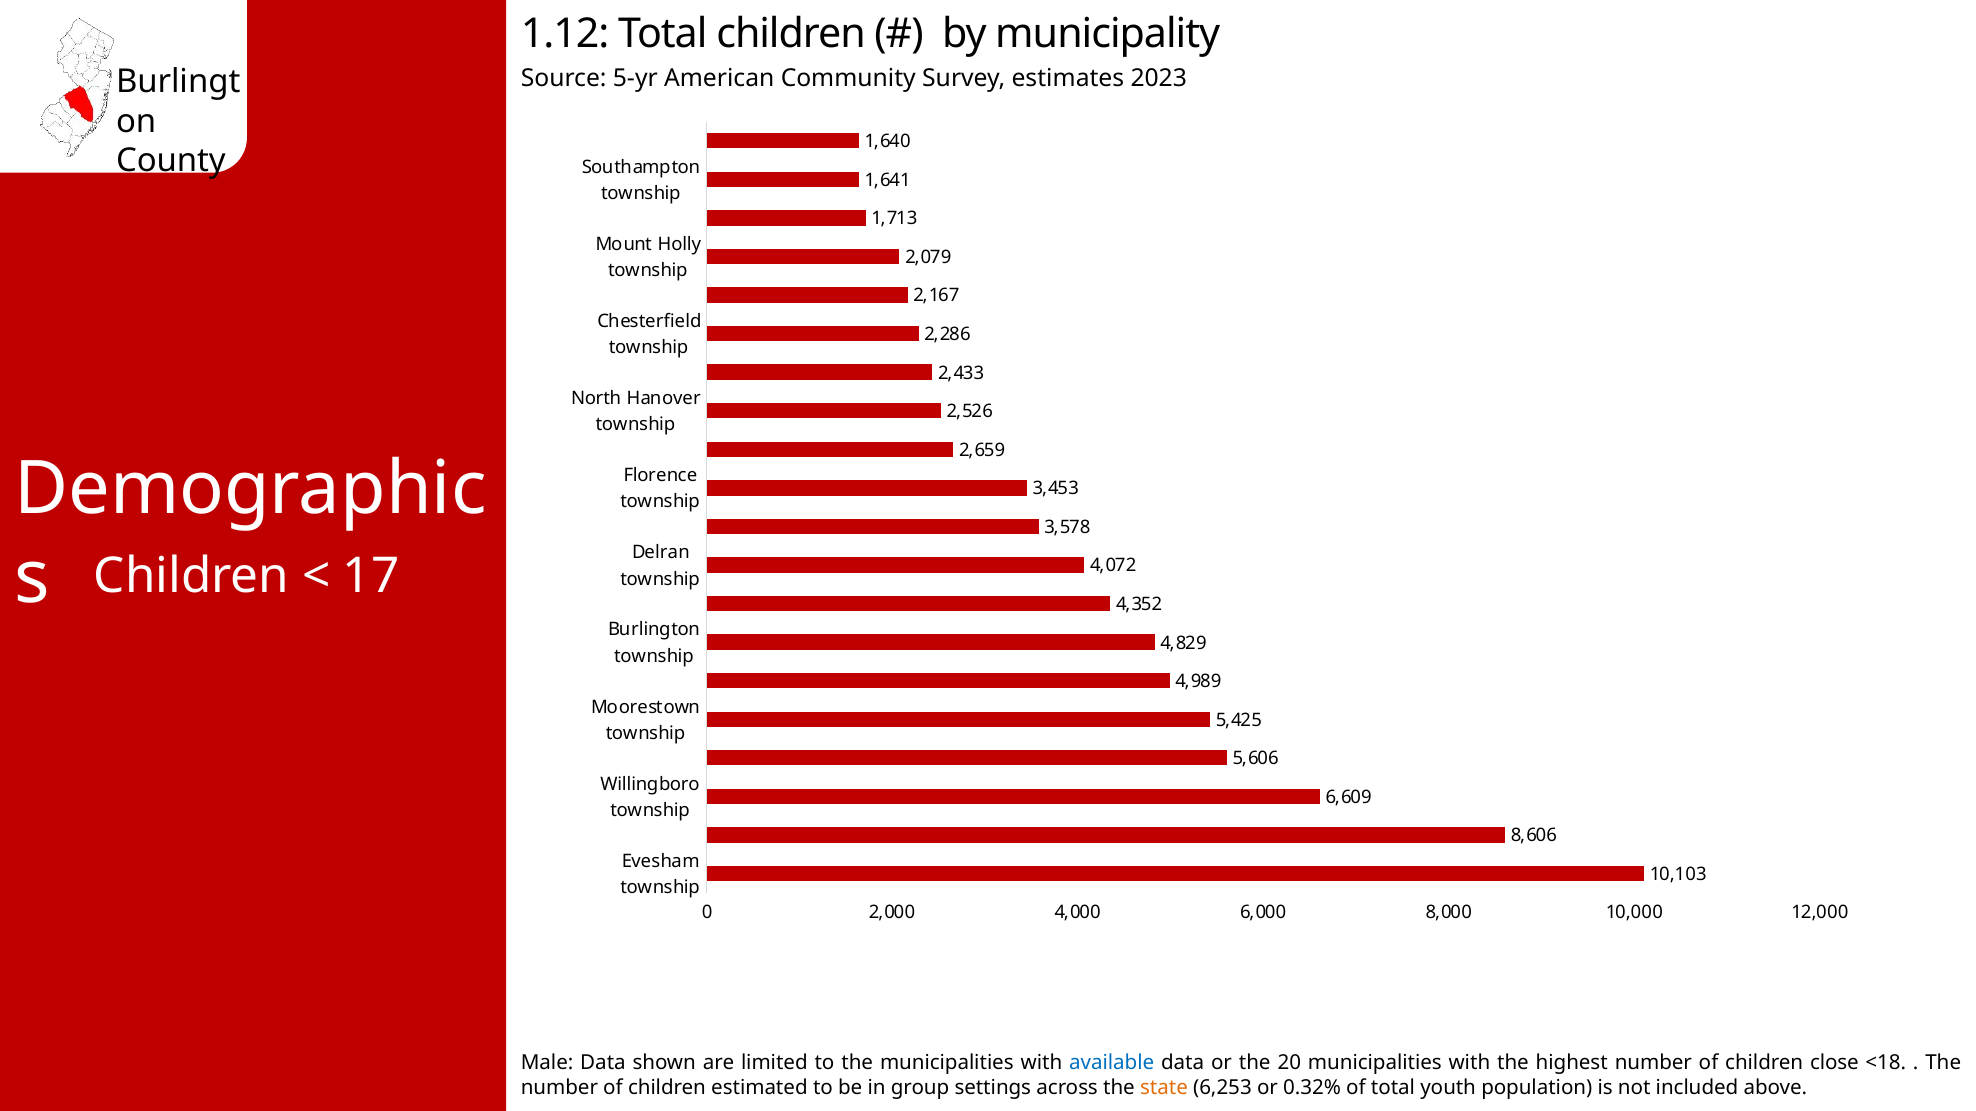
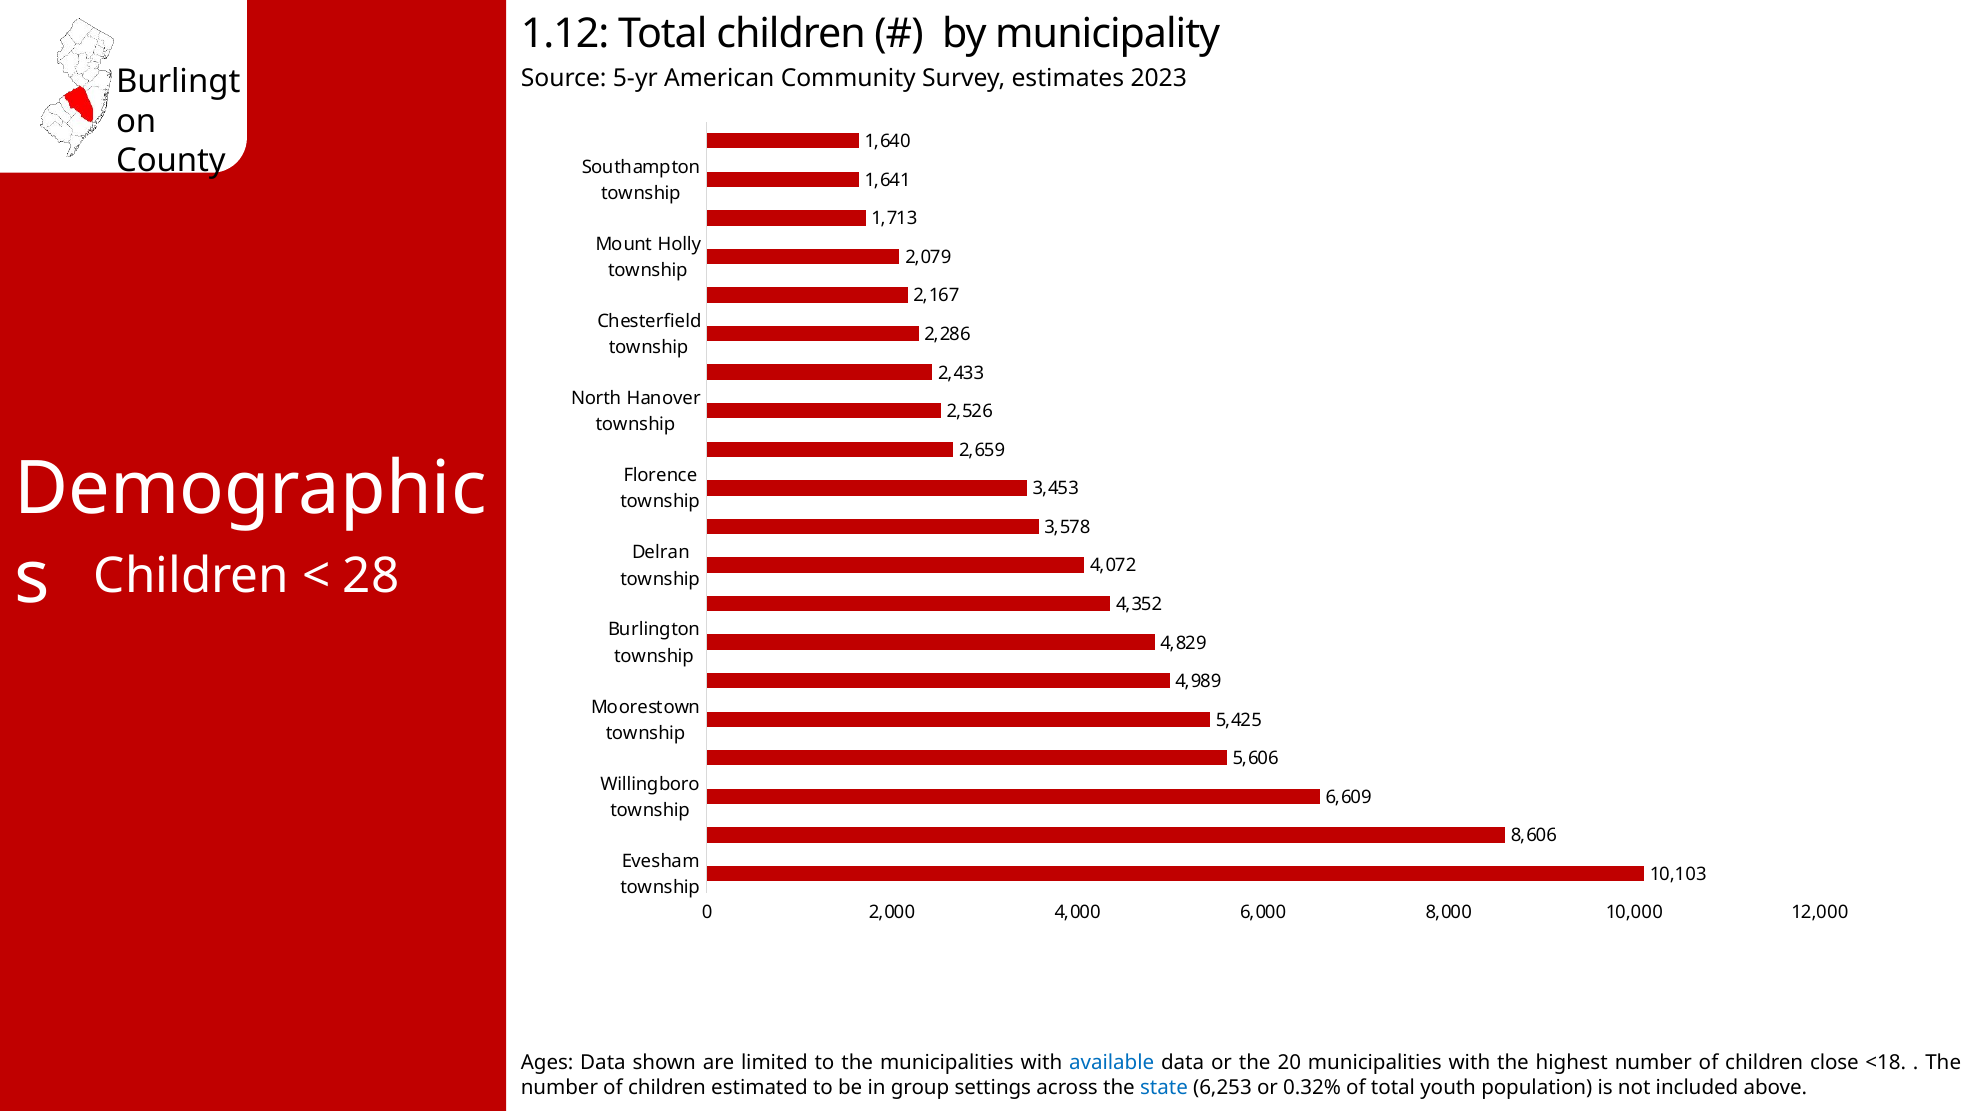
17: 17 -> 28
Male: Male -> Ages
state colour: orange -> blue
